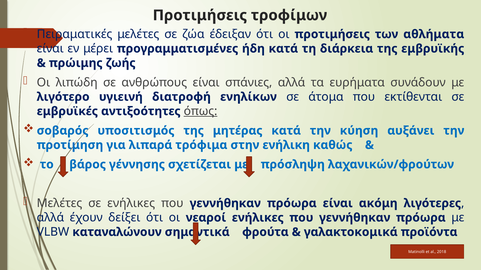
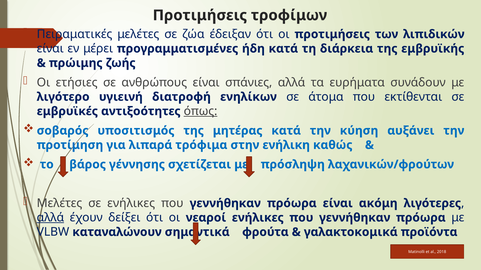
αθλήματα: αθλήματα -> λιπιδικών
λιπώδη: λιπώδη -> ετήσιες
αλλά at (50, 218) underline: none -> present
